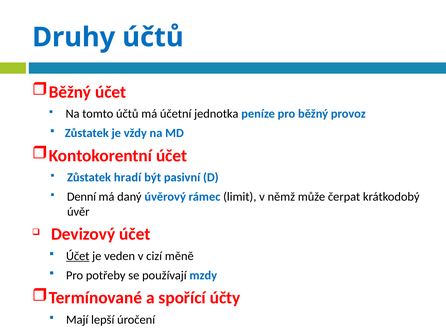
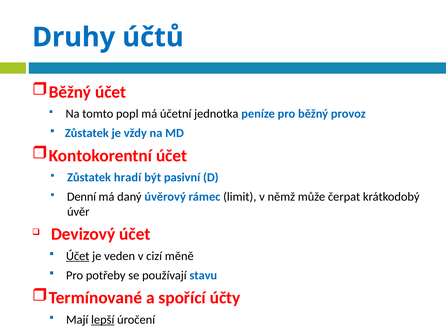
tomto účtů: účtů -> popl
mzdy: mzdy -> stavu
lepší underline: none -> present
